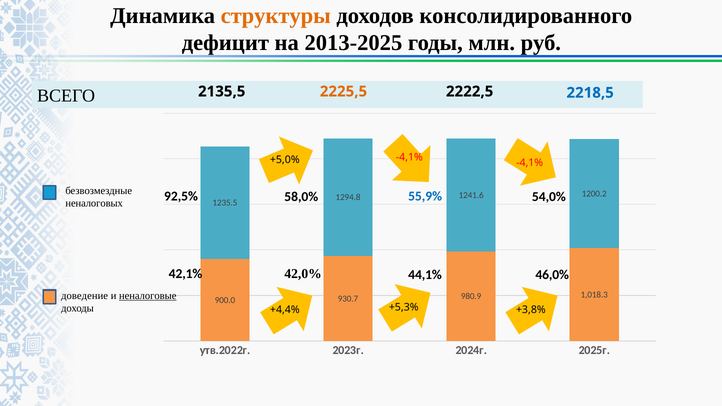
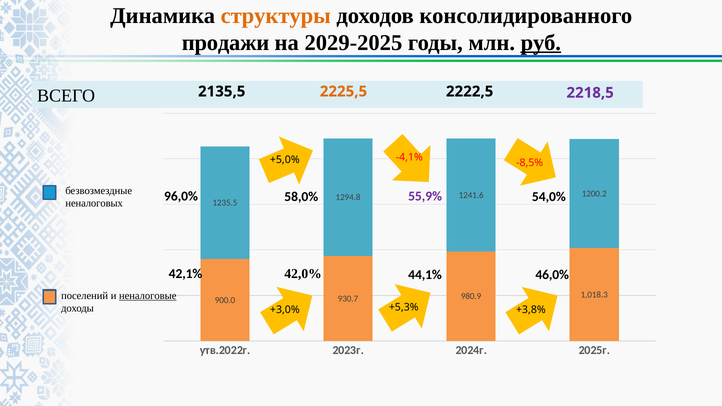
дефицит: дефицит -> продажи
2013-2025: 2013-2025 -> 2029-2025
руб underline: none -> present
2218,5 colour: blue -> purple
-4,1% -4,1%: -4,1% -> -8,5%
92,5%: 92,5% -> 96,0%
55,9% colour: blue -> purple
доведение: доведение -> поселений
+4,4%: +4,4% -> +3,0%
